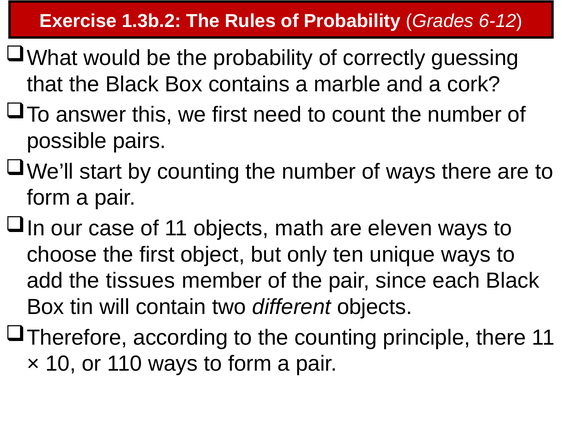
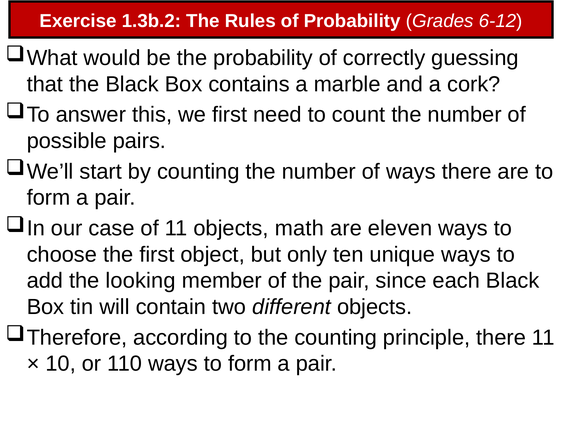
tissues: tissues -> looking
